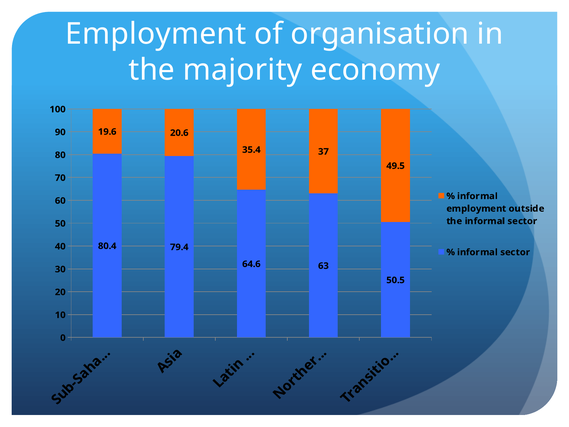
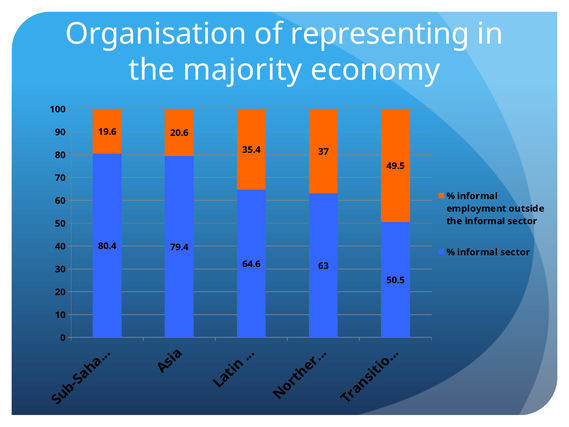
Employment at (156, 34): Employment -> Organisation
organisation: organisation -> representing
